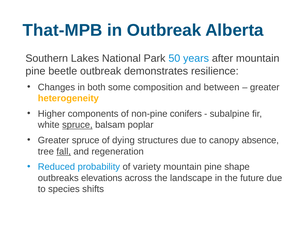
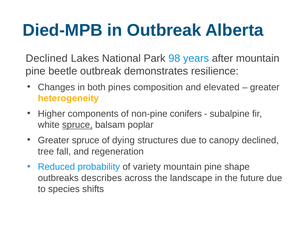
That-MPB: That-MPB -> Died-MPB
Southern at (47, 58): Southern -> Declined
50: 50 -> 98
some: some -> pines
between: between -> elevated
canopy absence: absence -> declined
fall underline: present -> none
elevations: elevations -> describes
